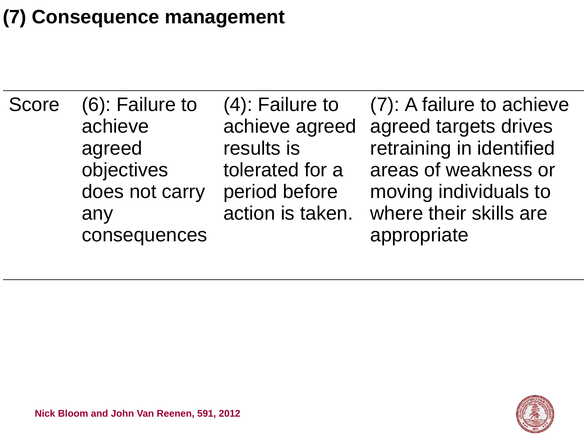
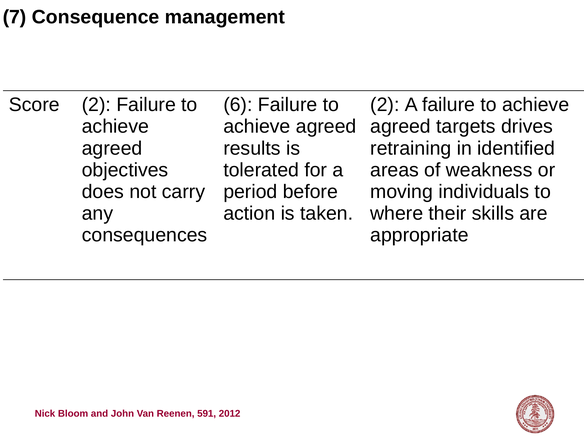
Score 6: 6 -> 2
4: 4 -> 6
7 at (385, 105): 7 -> 2
